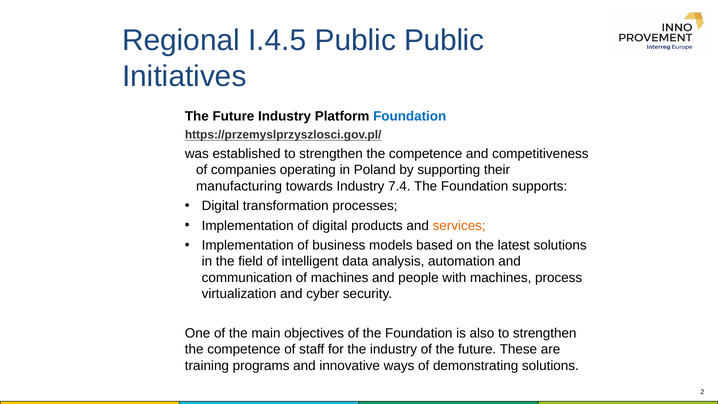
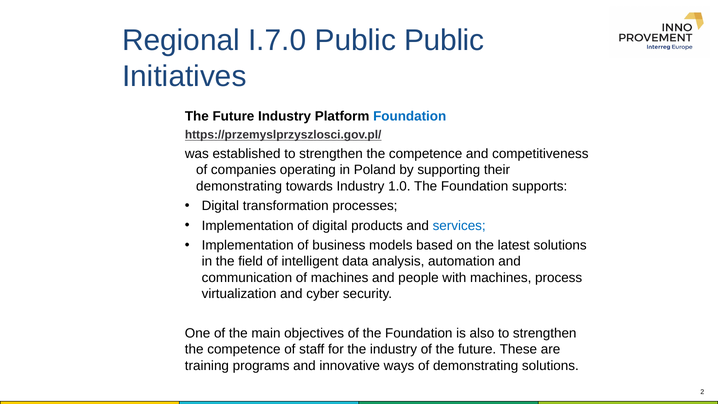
I.4.5: I.4.5 -> I.7.0
manufacturing at (239, 186): manufacturing -> demonstrating
7.4: 7.4 -> 1.0
services colour: orange -> blue
